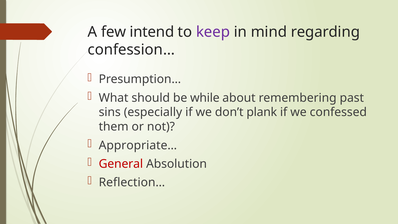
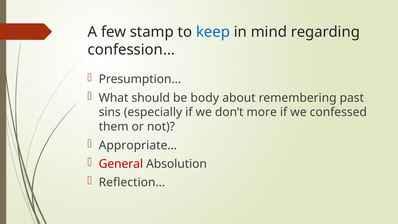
intend: intend -> stamp
keep colour: purple -> blue
while: while -> body
plank: plank -> more
